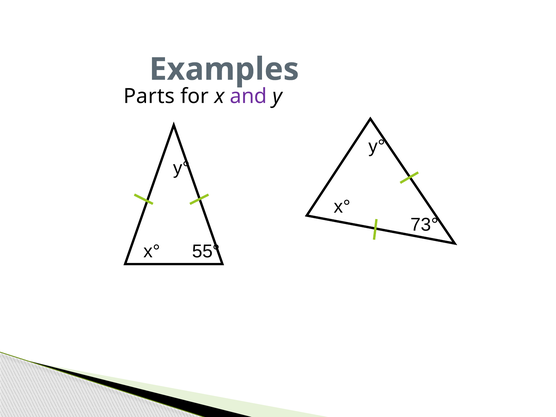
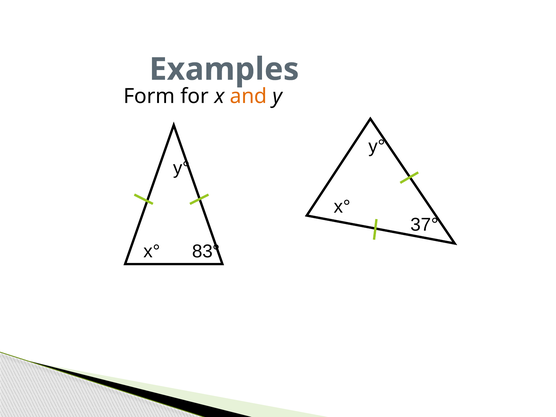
Parts: Parts -> Form
and colour: purple -> orange
73°: 73° -> 37°
55°: 55° -> 83°
